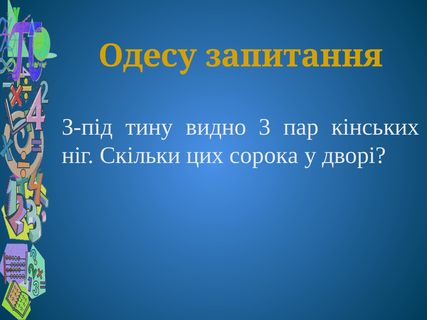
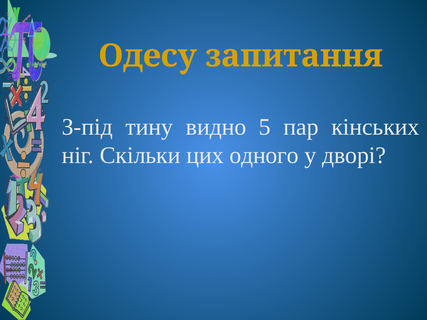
3: 3 -> 5
сорока: сорока -> одного
